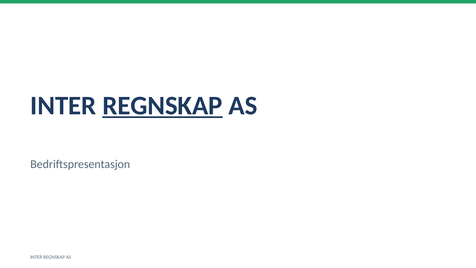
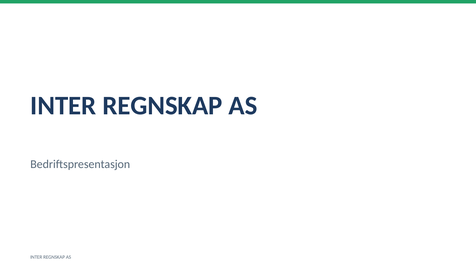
REGNSKAP at (162, 106) underline: present -> none
